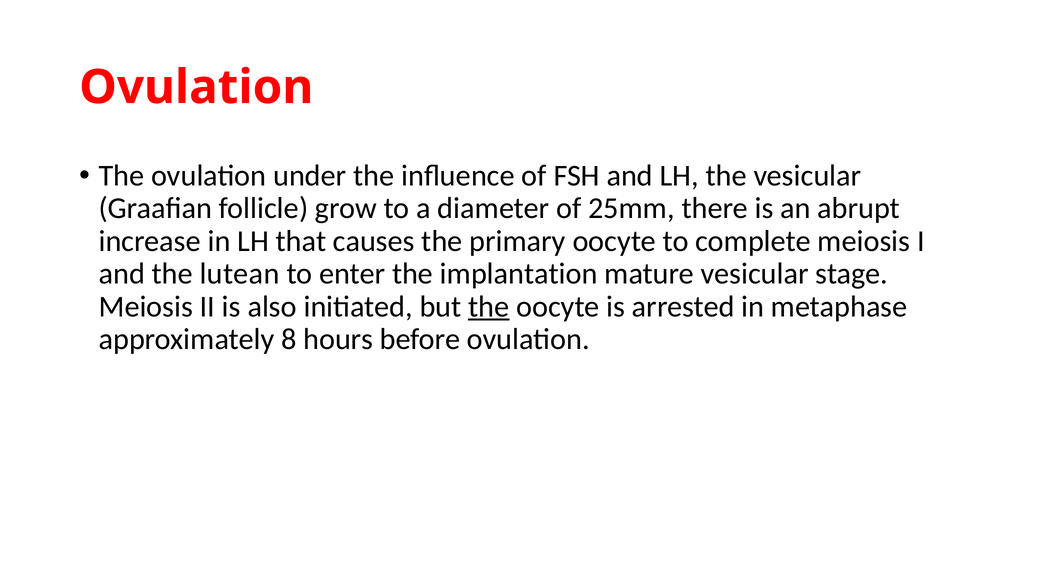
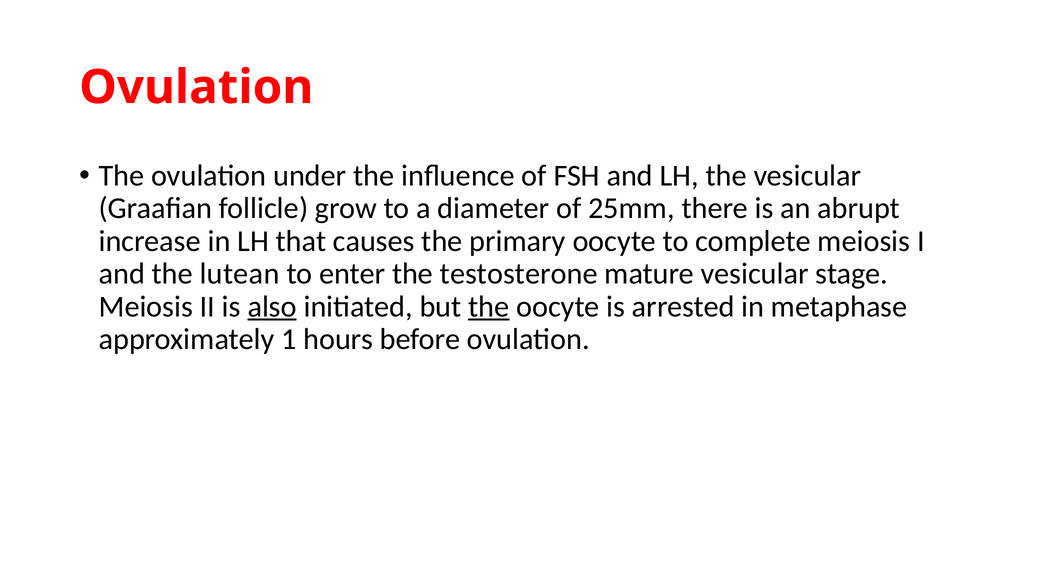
implantation: implantation -> testosterone
also underline: none -> present
8: 8 -> 1
